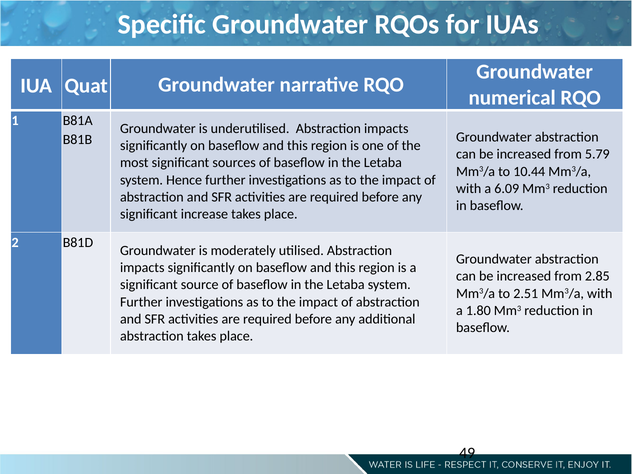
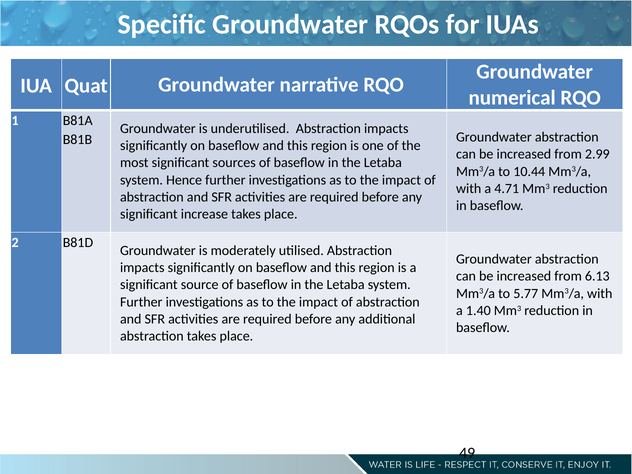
5.79: 5.79 -> 2.99
6.09: 6.09 -> 4.71
2.85: 2.85 -> 6.13
2.51: 2.51 -> 5.77
1.80: 1.80 -> 1.40
